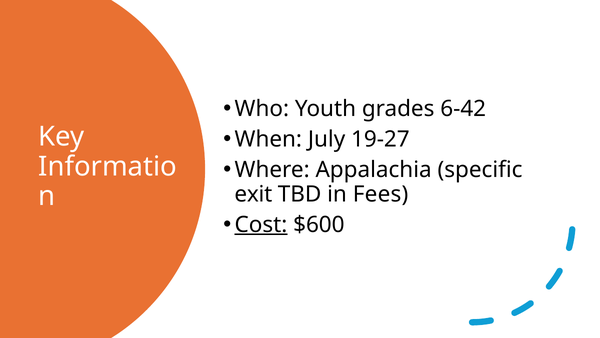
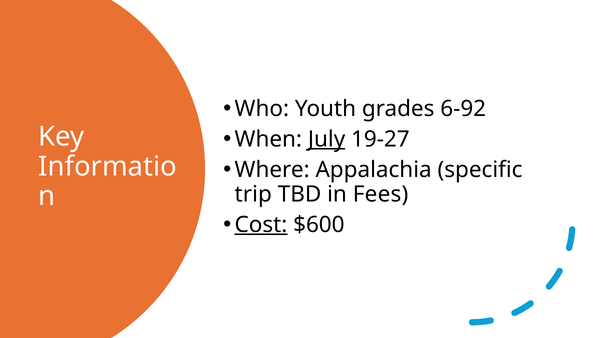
6-42: 6-42 -> 6-92
July underline: none -> present
exit: exit -> trip
